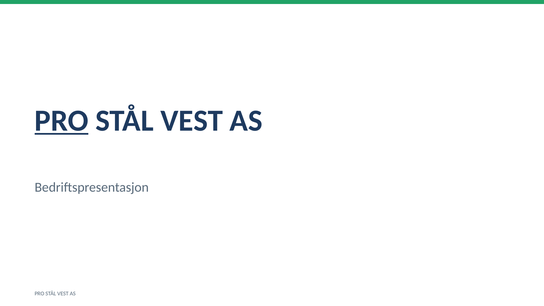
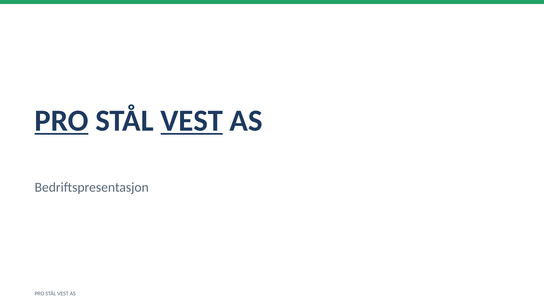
VEST at (192, 121) underline: none -> present
